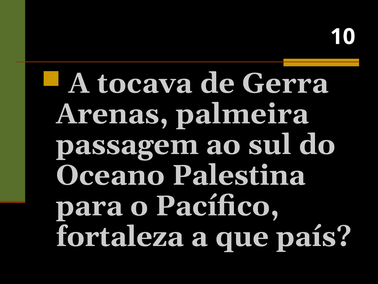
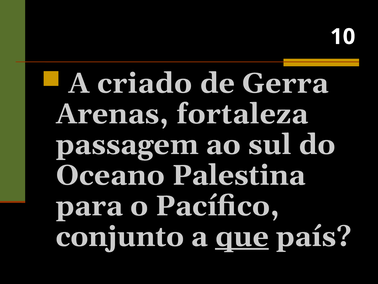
tocava: tocava -> criado
palmeira: palmeira -> fortaleza
fortaleza: fortaleza -> conjunto
que underline: none -> present
